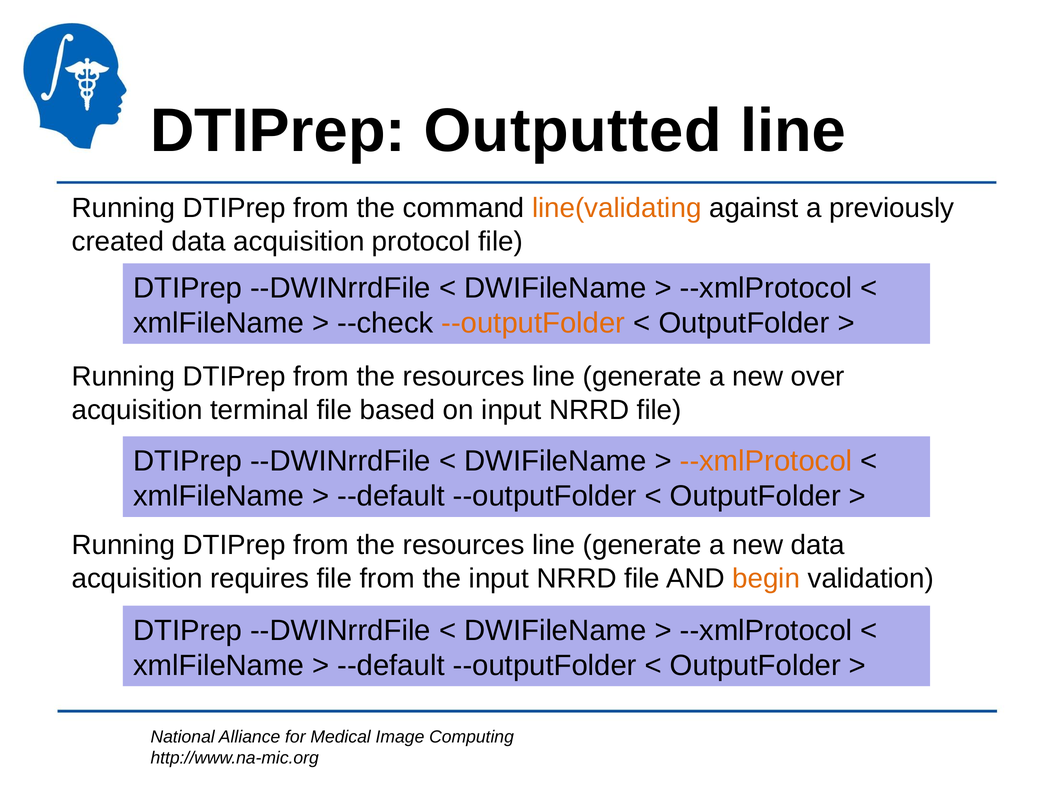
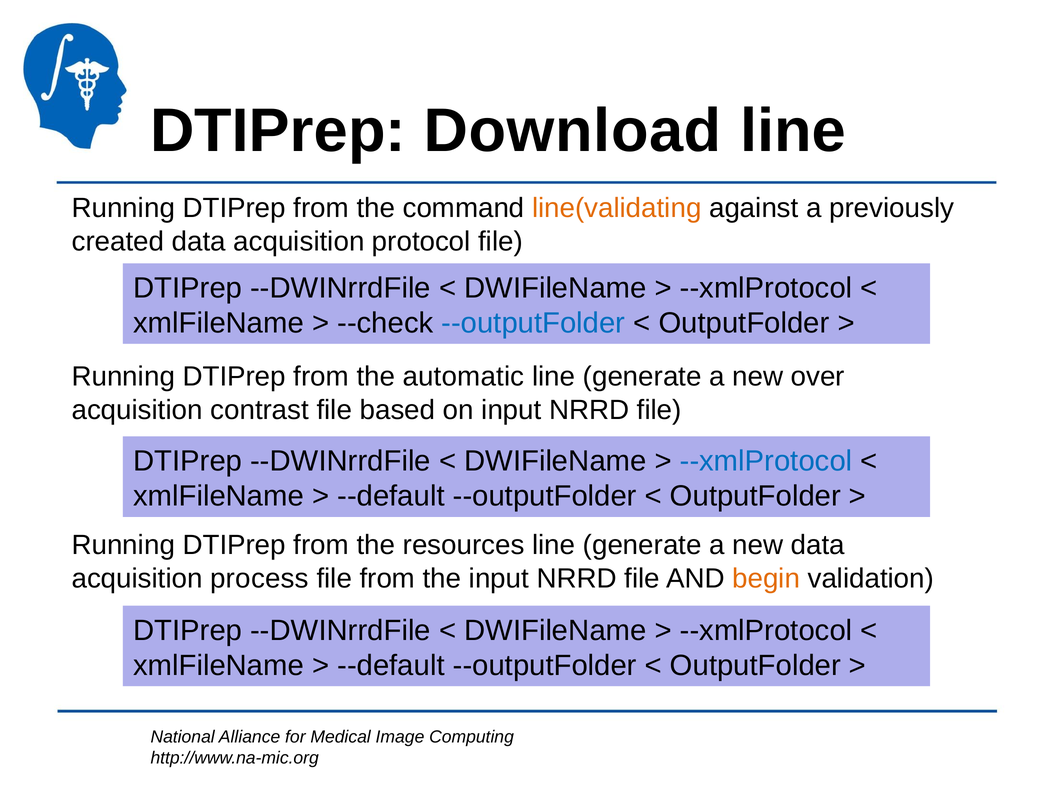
Outputted: Outputted -> Download
--outputFolder at (533, 323) colour: orange -> blue
resources at (464, 376): resources -> automatic
terminal: terminal -> contrast
--xmlProtocol at (766, 461) colour: orange -> blue
requires: requires -> process
